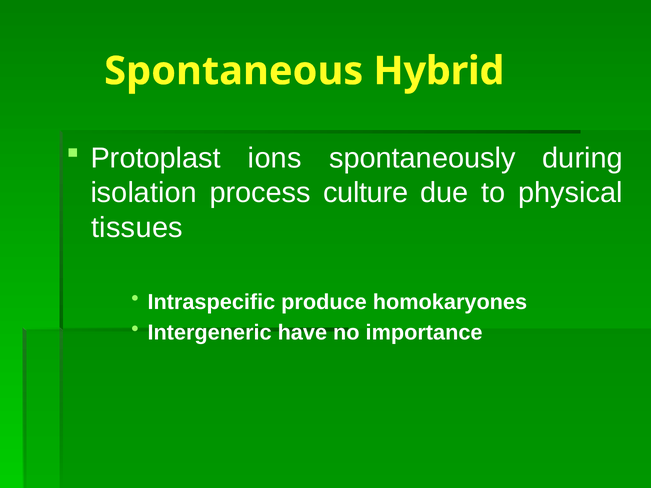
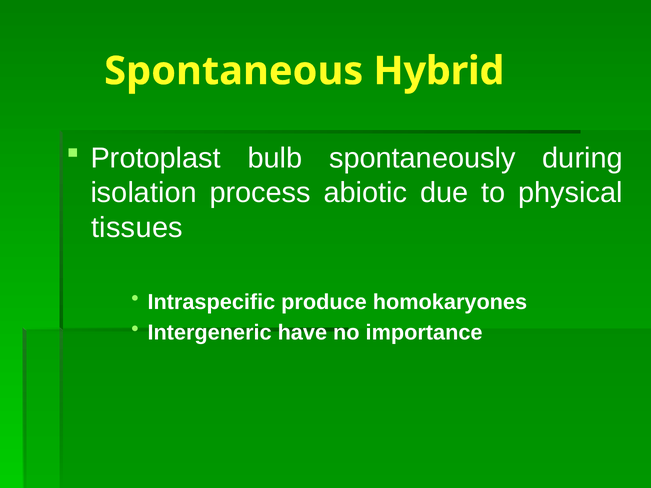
ions: ions -> bulb
culture: culture -> abiotic
